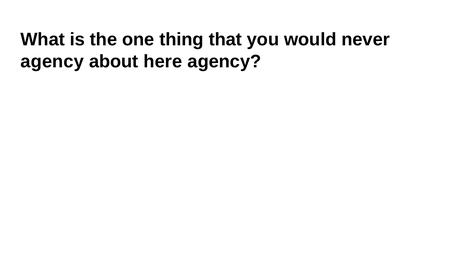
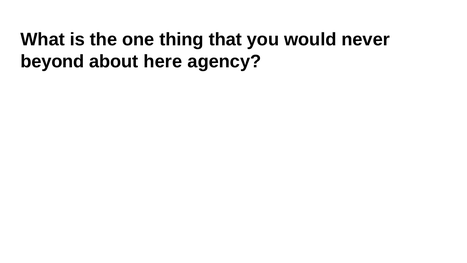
agency at (52, 61): agency -> beyond
